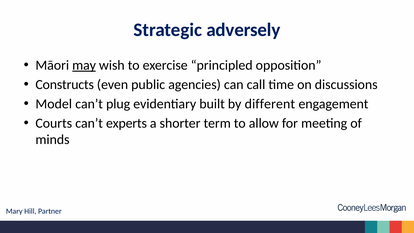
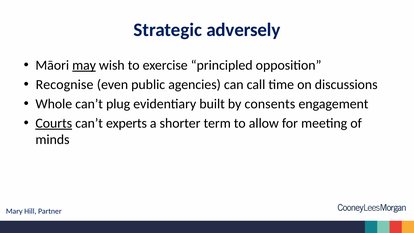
Constructs: Constructs -> Recognise
Model: Model -> Whole
different: different -> consents
Courts underline: none -> present
